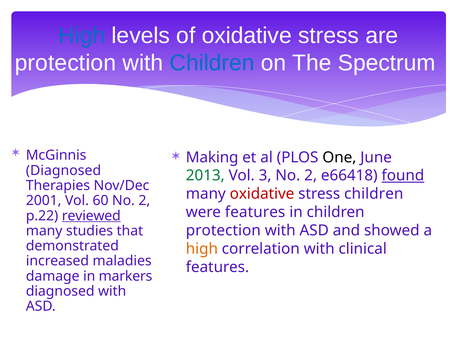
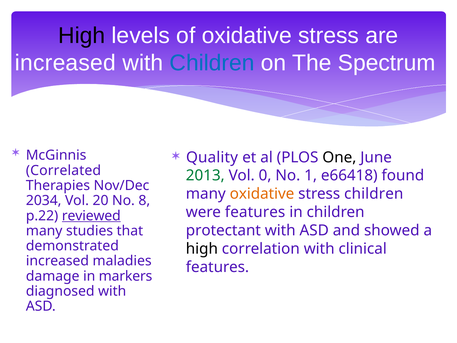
High at (82, 35) colour: blue -> black
protection at (65, 63): protection -> increased
Making: Making -> Quality
Diagnosed at (63, 170): Diagnosed -> Correlated
3: 3 -> 0
2 at (311, 175): 2 -> 1
found underline: present -> none
oxidative at (262, 194) colour: red -> orange
2001: 2001 -> 2034
60: 60 -> 20
2 at (144, 201): 2 -> 8
protection at (223, 230): protection -> protectant
high at (202, 249) colour: orange -> black
